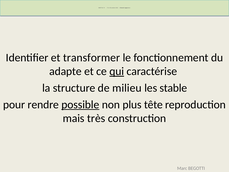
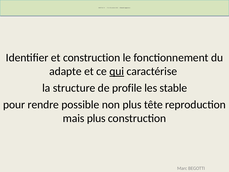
et transformer: transformer -> construction
milieu: milieu -> profile
possible underline: present -> none
mais très: très -> plus
